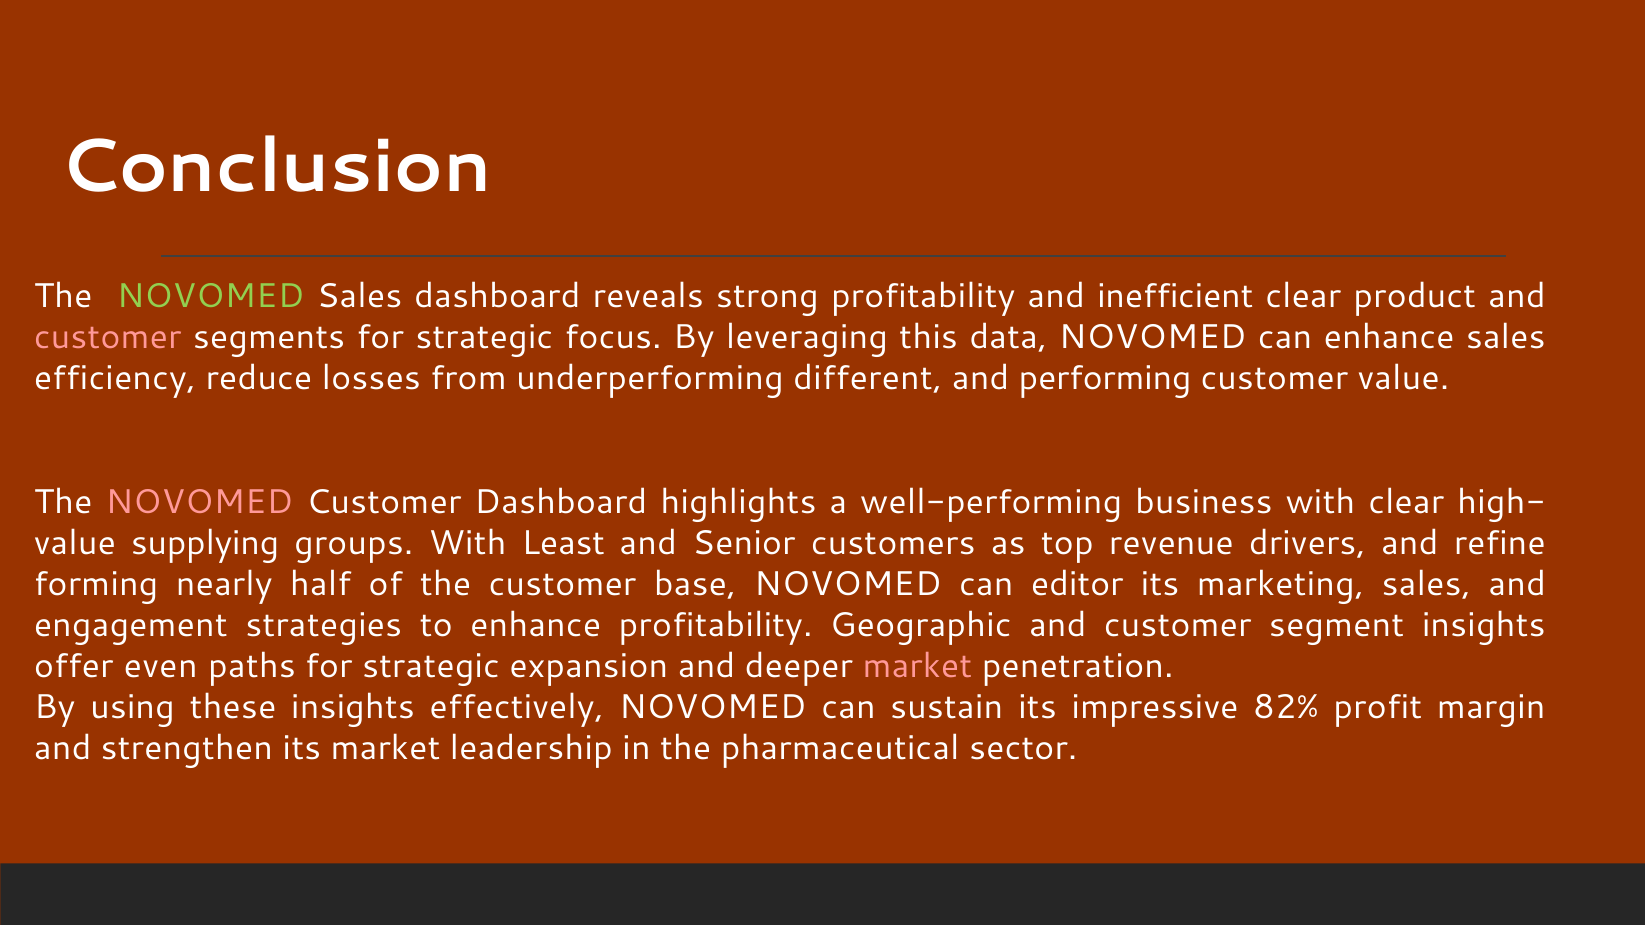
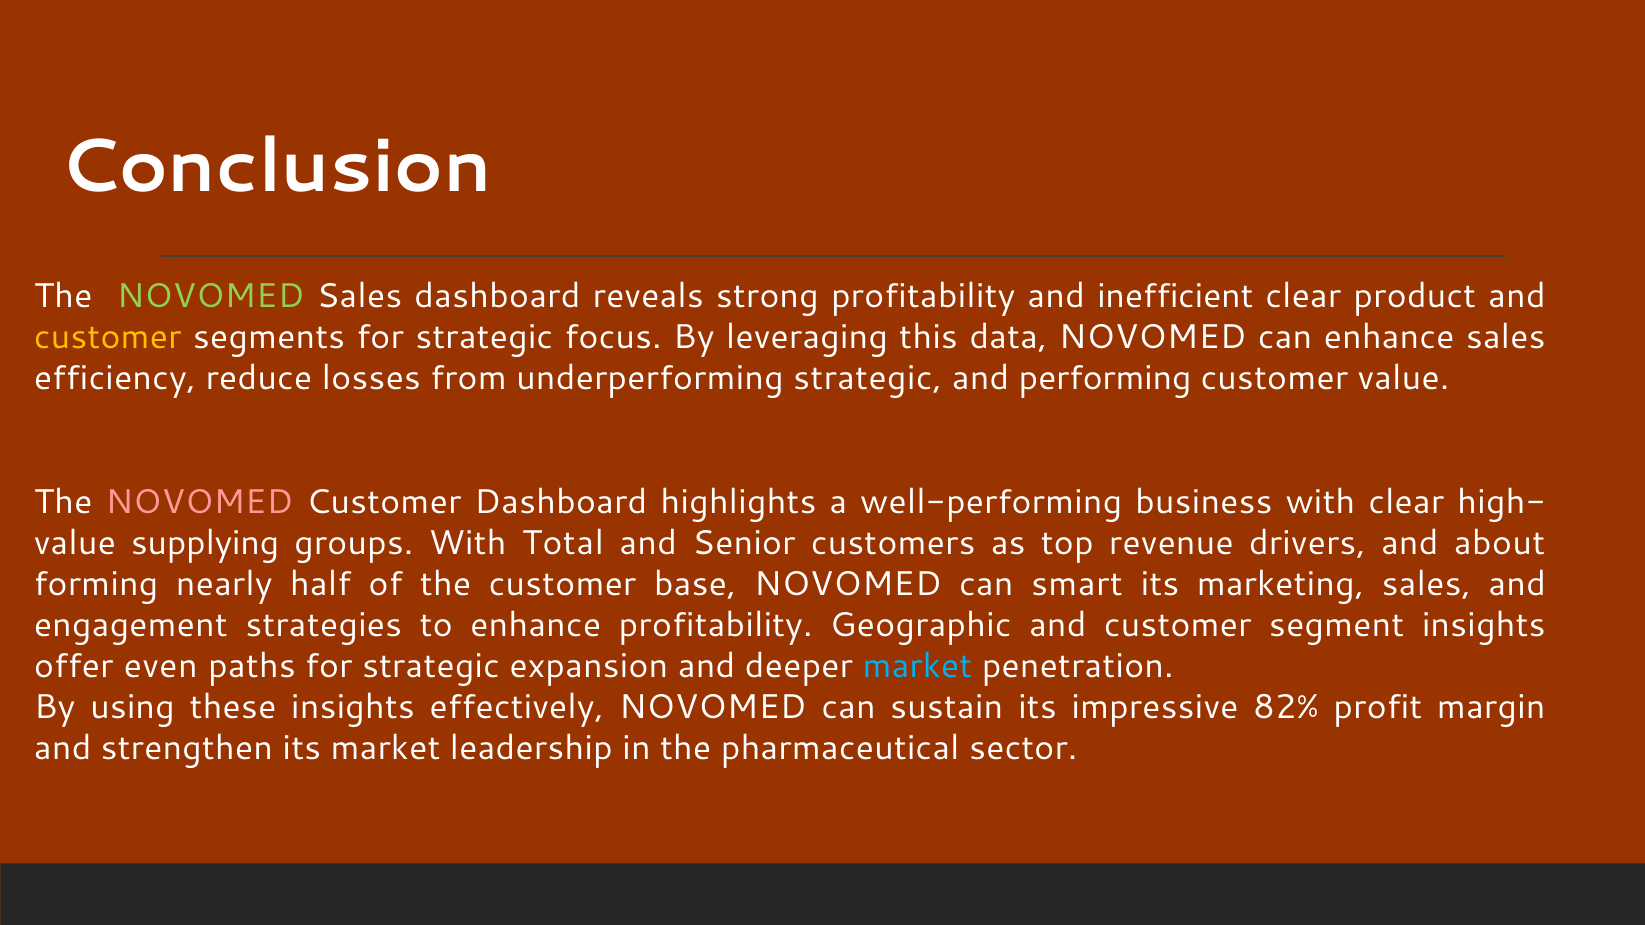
customer at (108, 337) colour: pink -> yellow
underperforming different: different -> strategic
Least: Least -> Total
refine: refine -> about
editor: editor -> smart
market at (917, 667) colour: pink -> light blue
